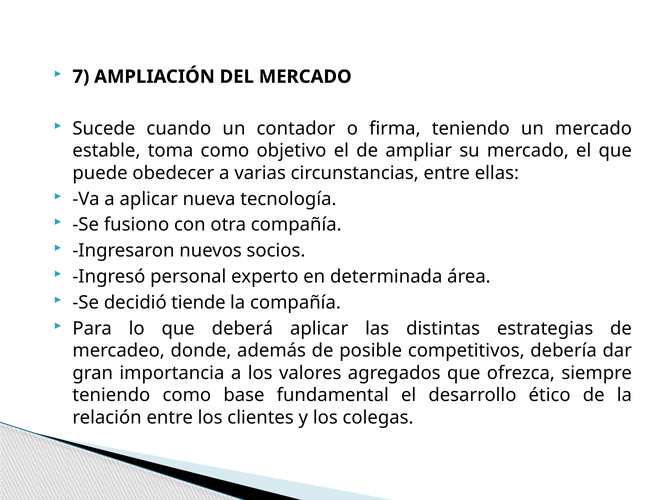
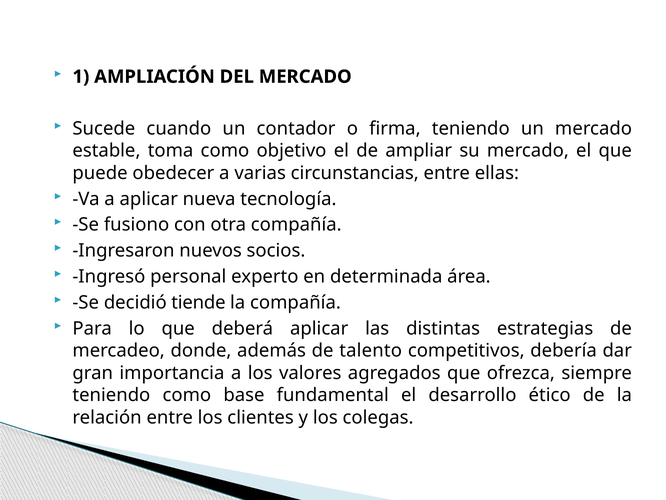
7: 7 -> 1
posible: posible -> talento
